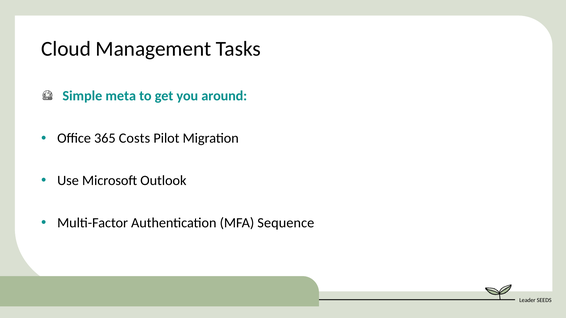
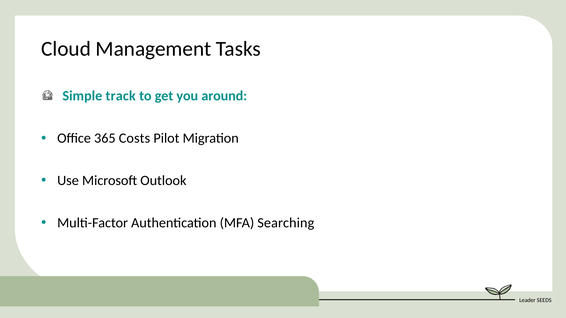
meta: meta -> track
Sequence: Sequence -> Searching
